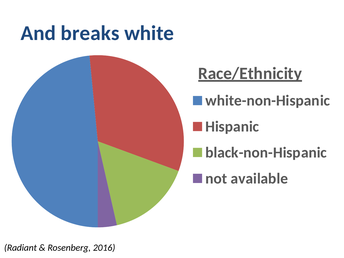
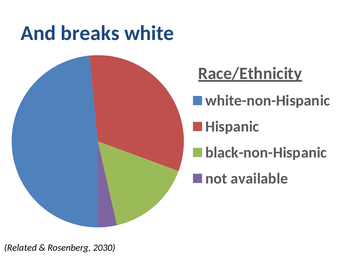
Radiant: Radiant -> Related
2016: 2016 -> 2030
